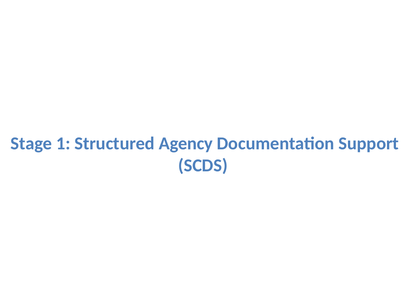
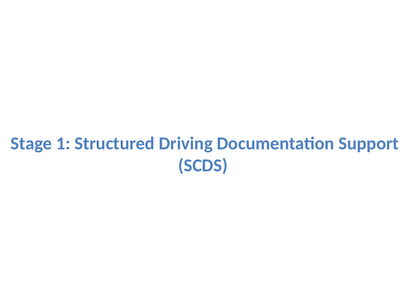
Agency: Agency -> Driving
